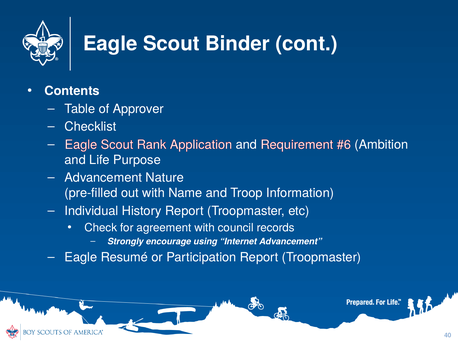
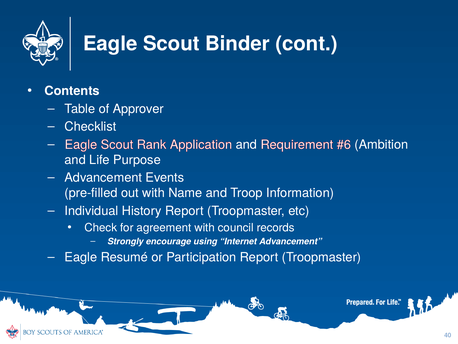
Nature: Nature -> Events
